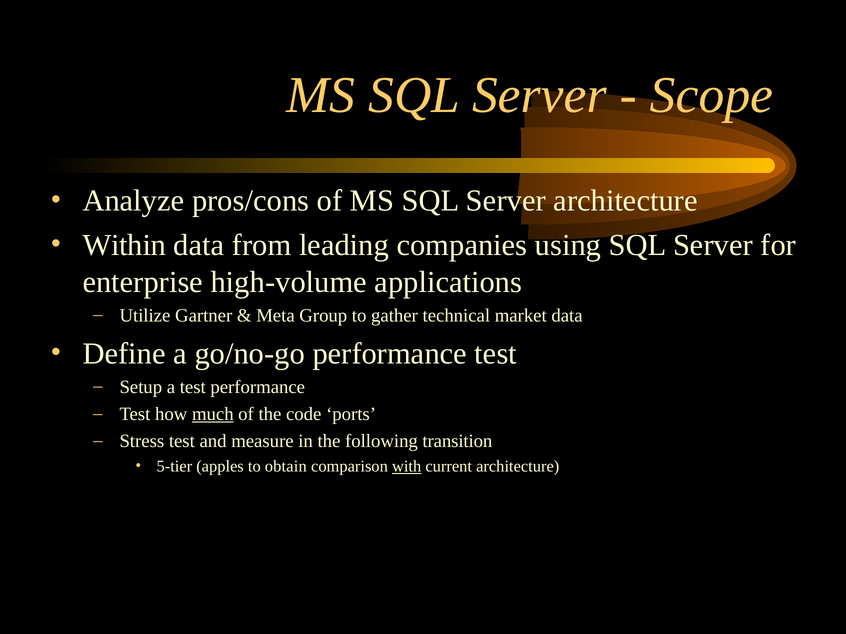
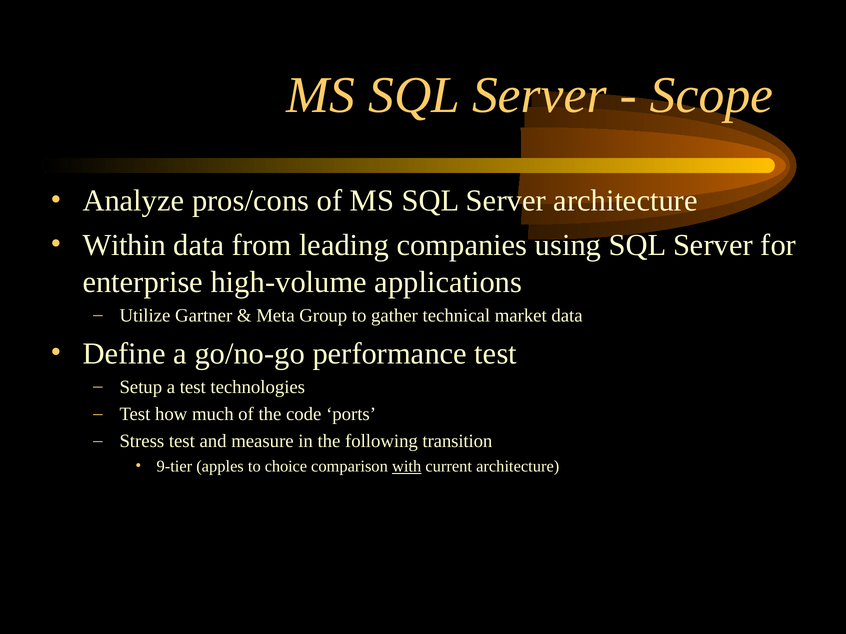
test performance: performance -> technologies
much underline: present -> none
5-tier: 5-tier -> 9-tier
obtain: obtain -> choice
